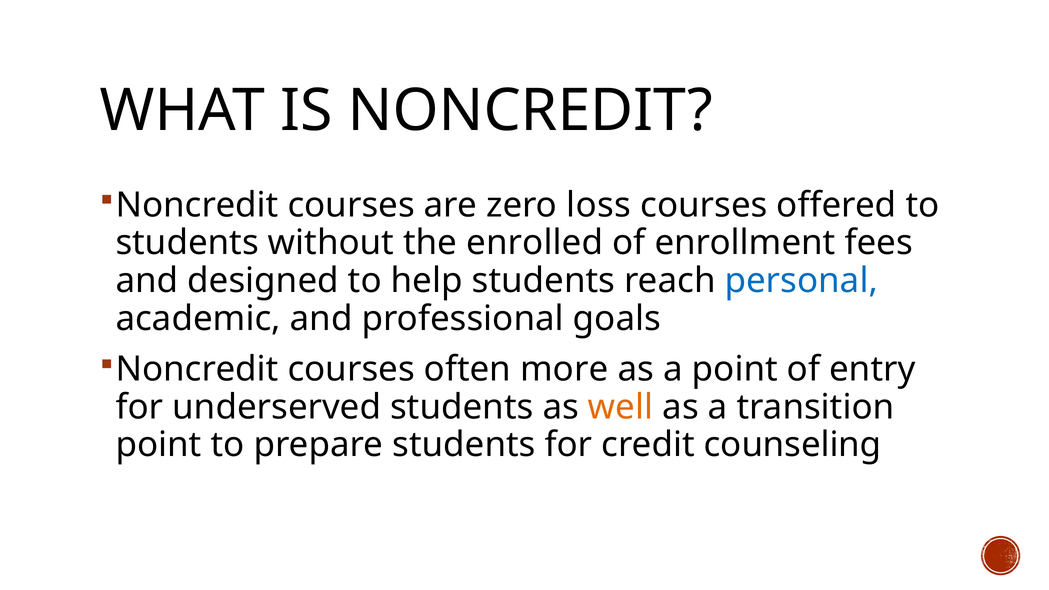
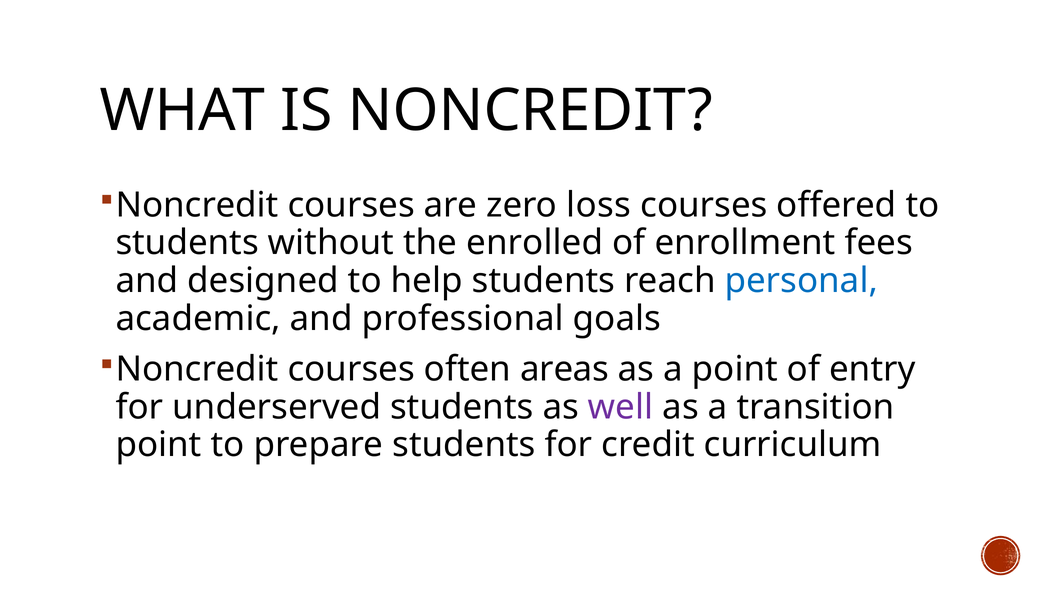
more: more -> areas
well colour: orange -> purple
counseling: counseling -> curriculum
